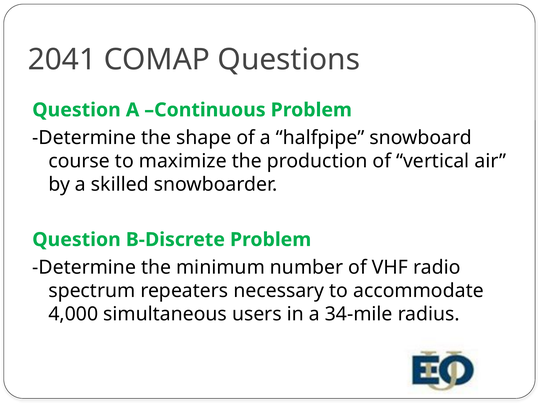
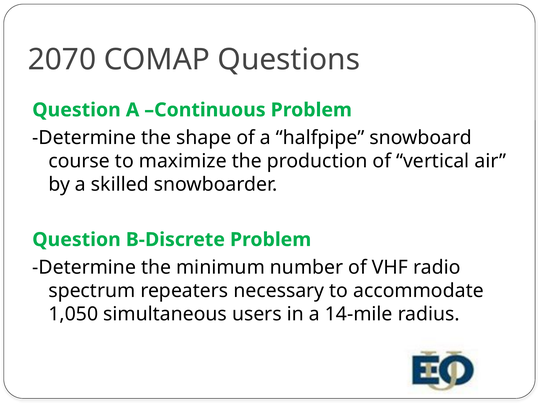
2041: 2041 -> 2070
4,000: 4,000 -> 1,050
34-mile: 34-mile -> 14-mile
